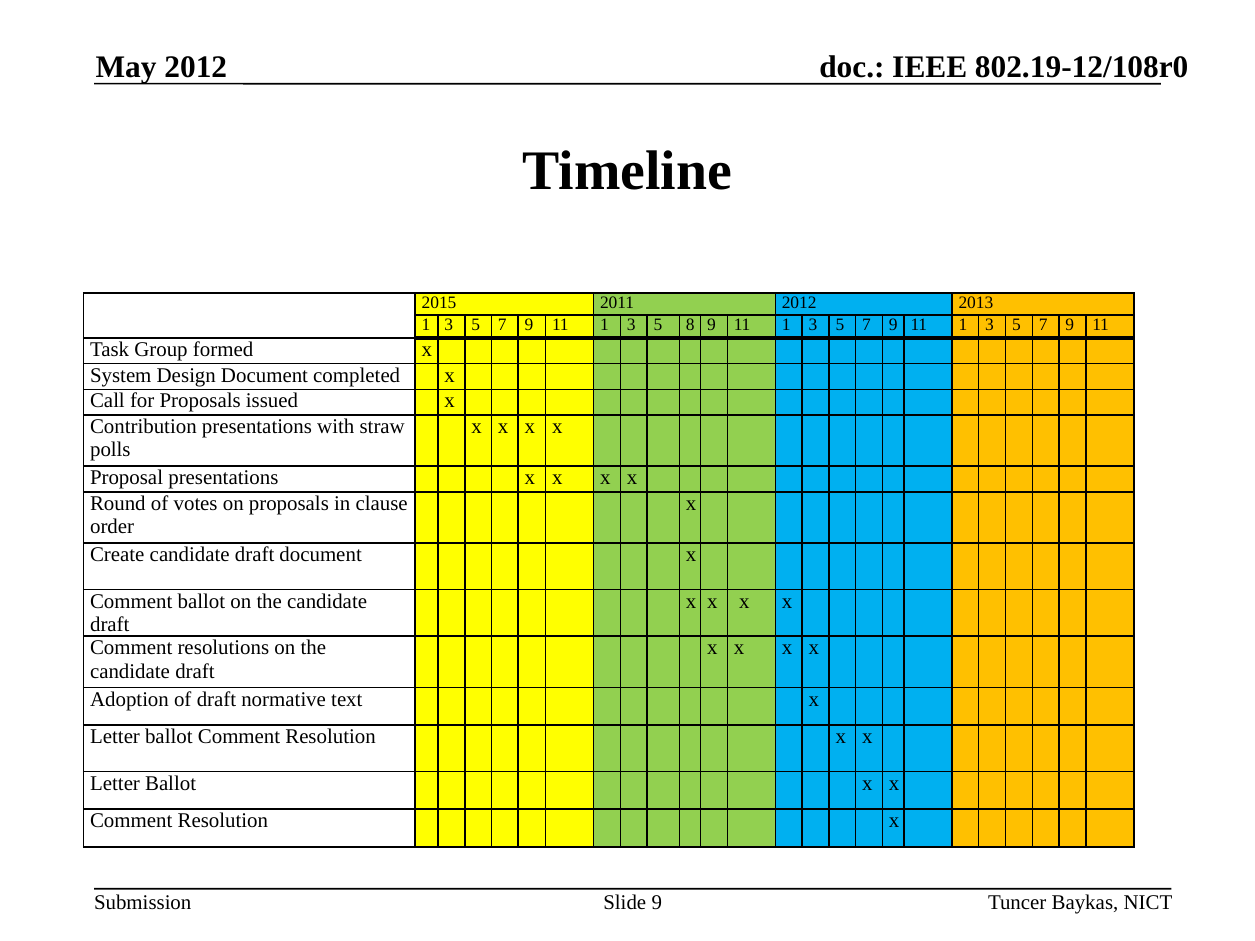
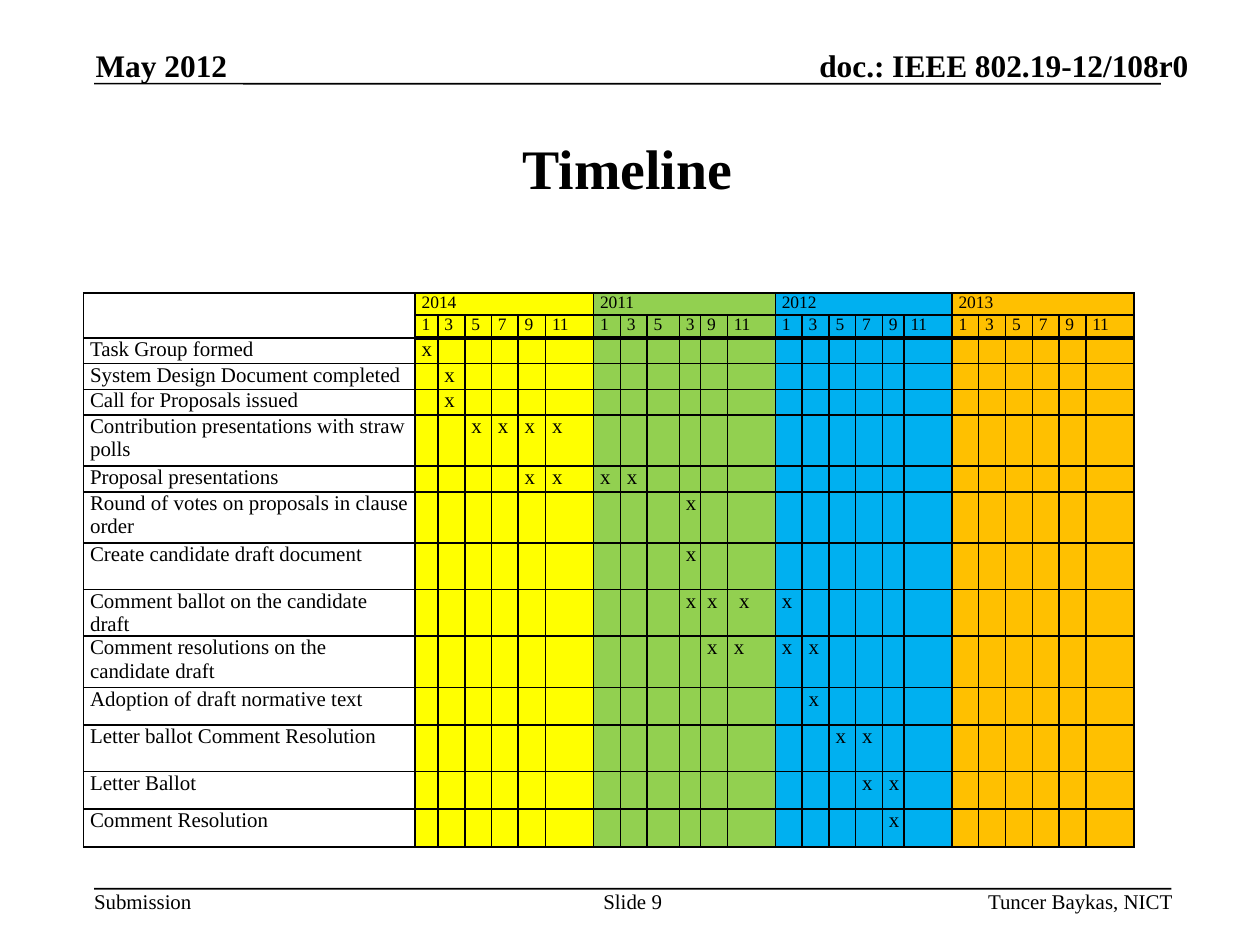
2015: 2015 -> 2014
5 8: 8 -> 3
